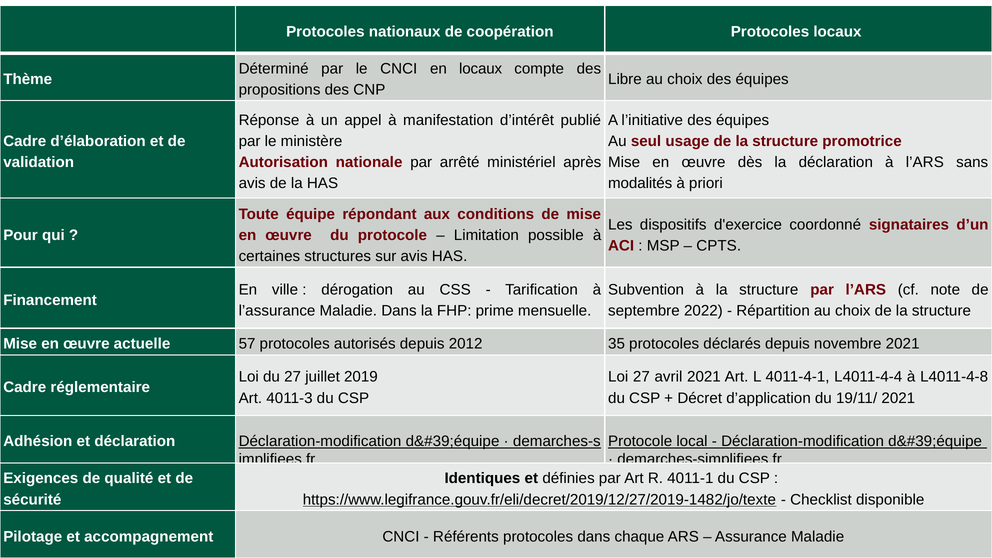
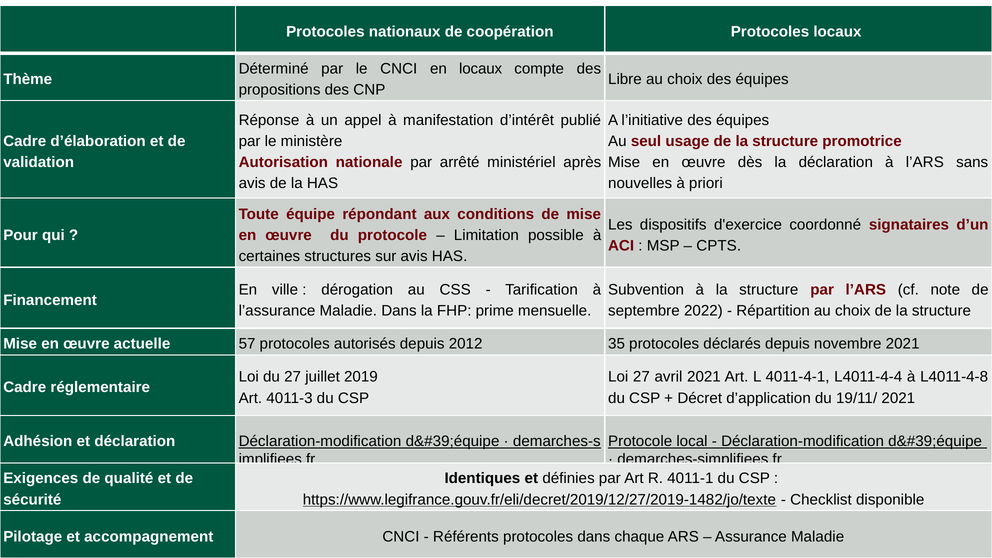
modalités: modalités -> nouvelles
